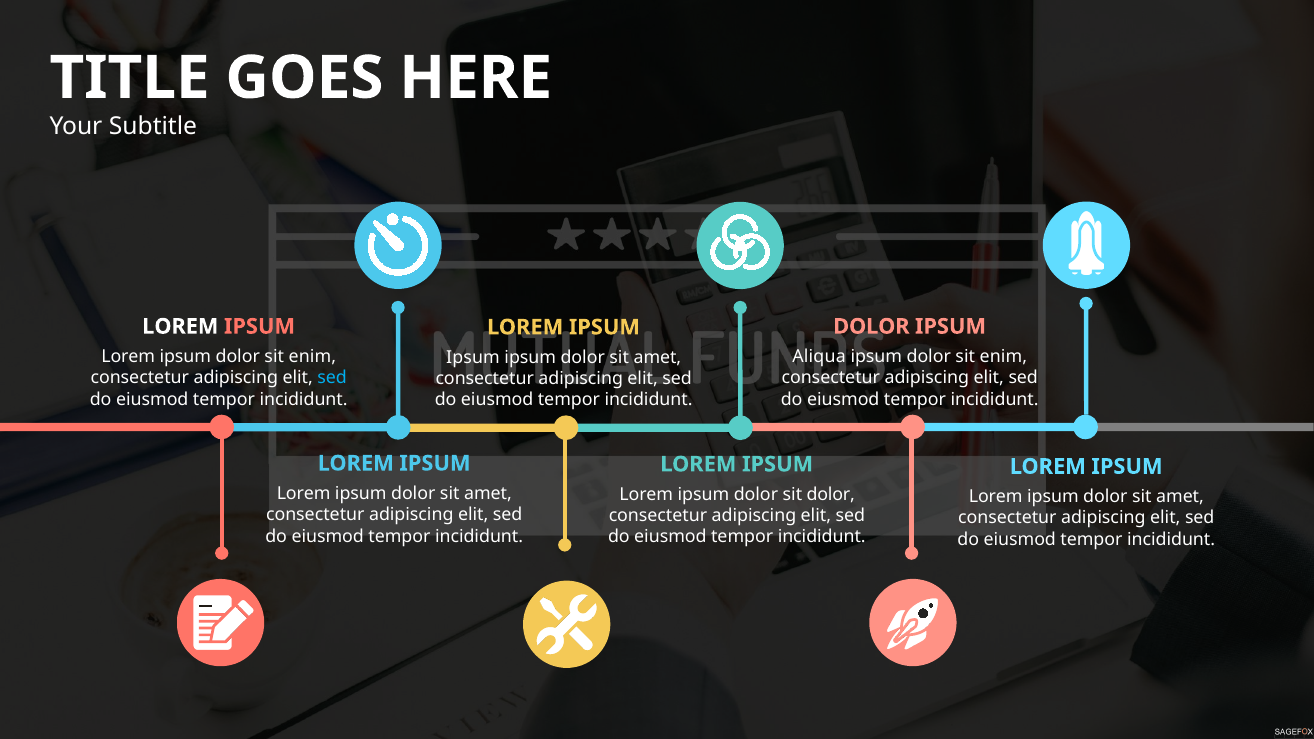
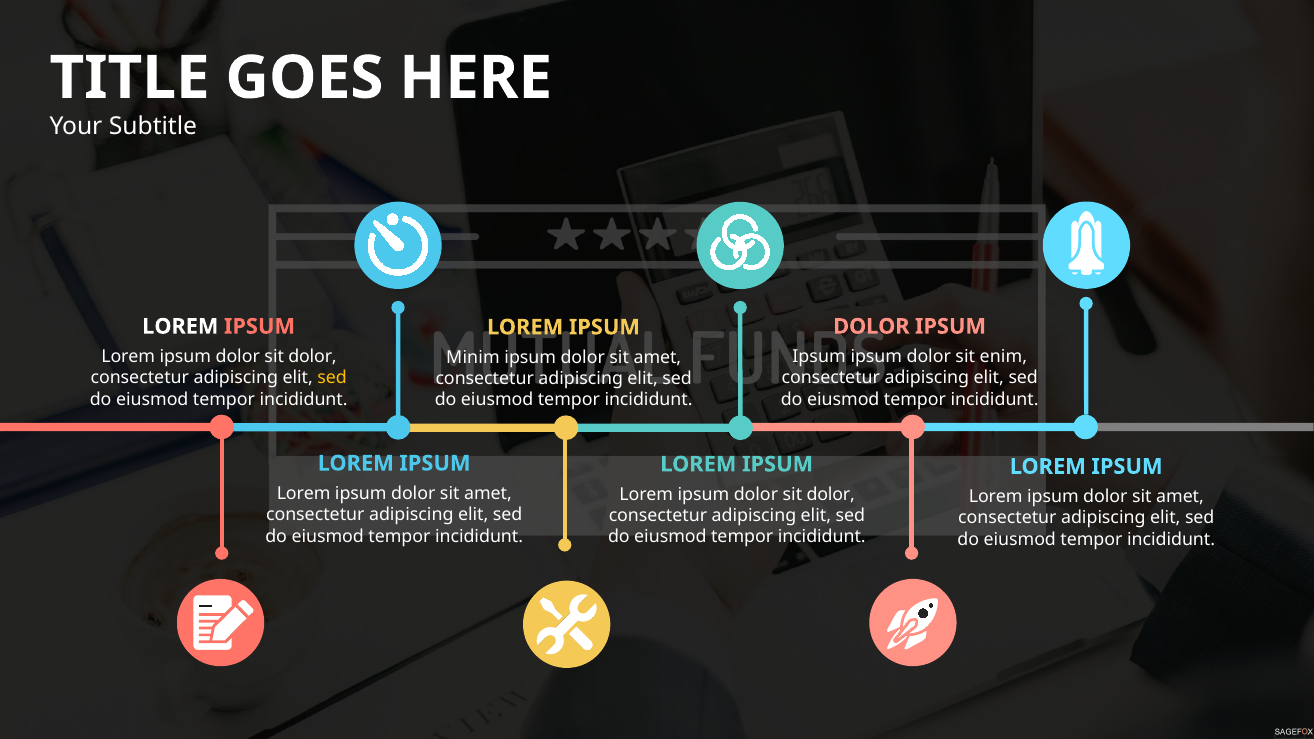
enim at (312, 357): enim -> dolor
Aliqua at (819, 357): Aliqua -> Ipsum
Ipsum at (473, 357): Ipsum -> Minim
sed at (332, 378) colour: light blue -> yellow
